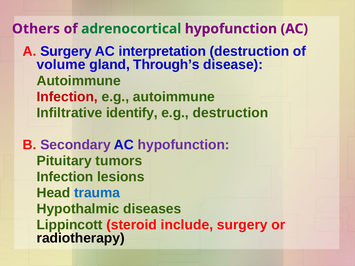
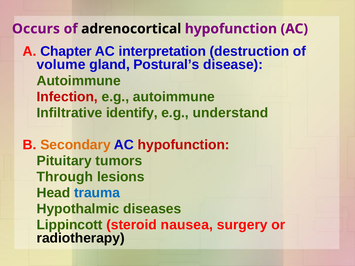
Others: Others -> Occurs
adrenocortical colour: green -> black
A Surgery: Surgery -> Chapter
Through’s: Through’s -> Postural’s
e.g destruction: destruction -> understand
Secondary colour: purple -> orange
hypofunction at (184, 145) colour: purple -> red
Infection at (65, 177): Infection -> Through
include: include -> nausea
